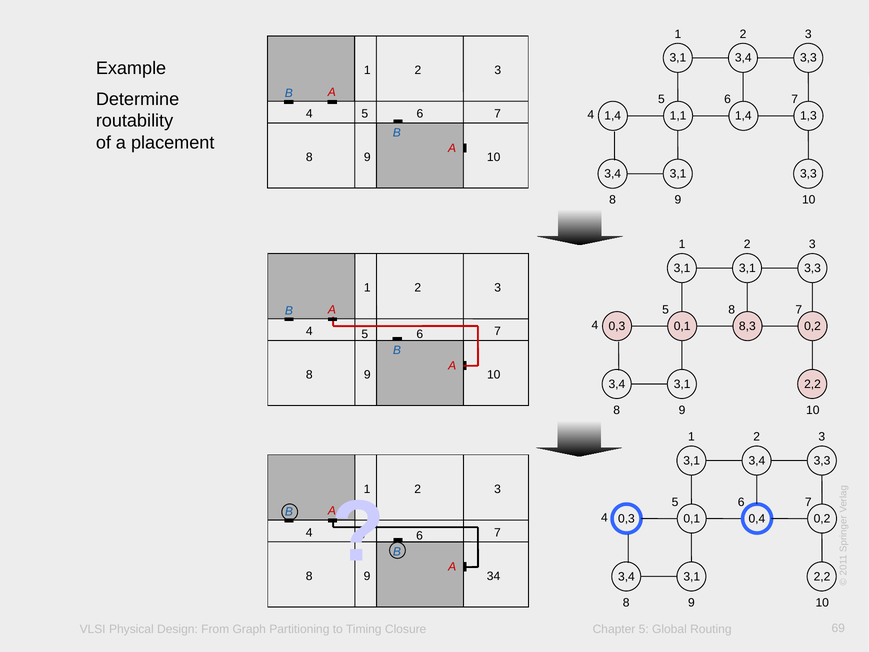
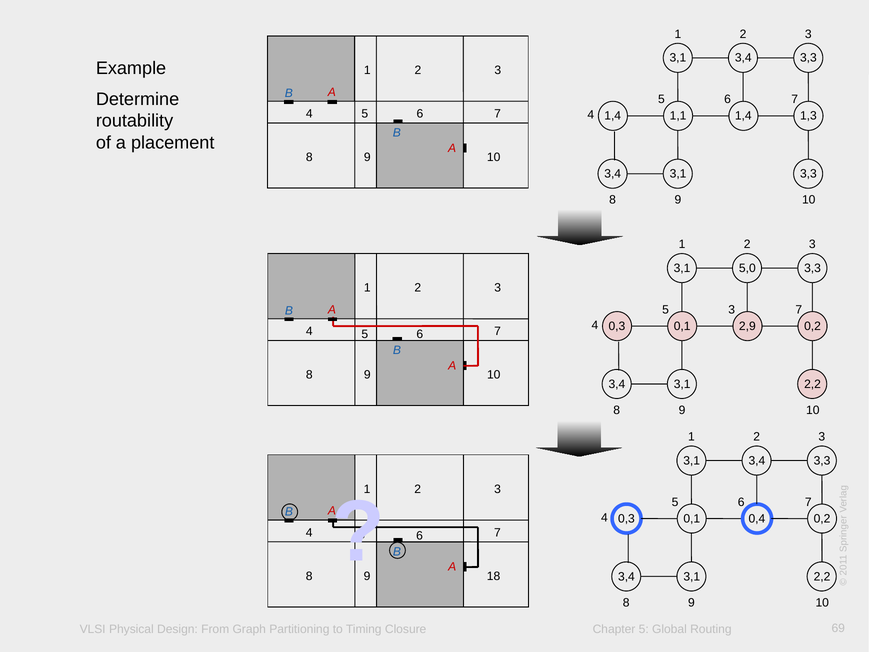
3,1 3,1: 3,1 -> 5,0
5 8: 8 -> 3
8,3: 8,3 -> 2,9
34: 34 -> 18
